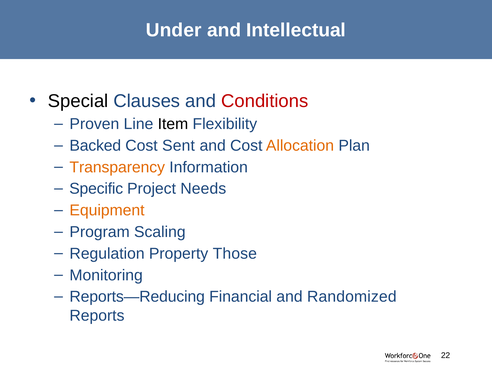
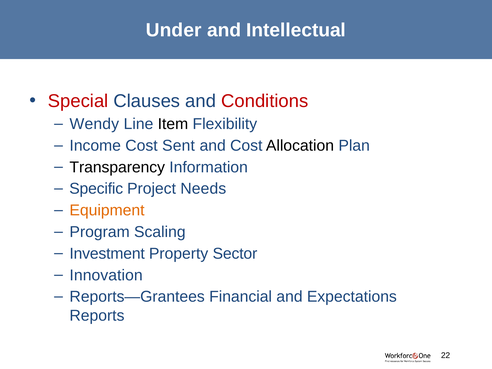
Special colour: black -> red
Proven: Proven -> Wendy
Backed: Backed -> Income
Allocation colour: orange -> black
Transparency colour: orange -> black
Regulation: Regulation -> Investment
Those: Those -> Sector
Monitoring: Monitoring -> Innovation
Reports—Reducing: Reports—Reducing -> Reports—Grantees
Randomized: Randomized -> Expectations
